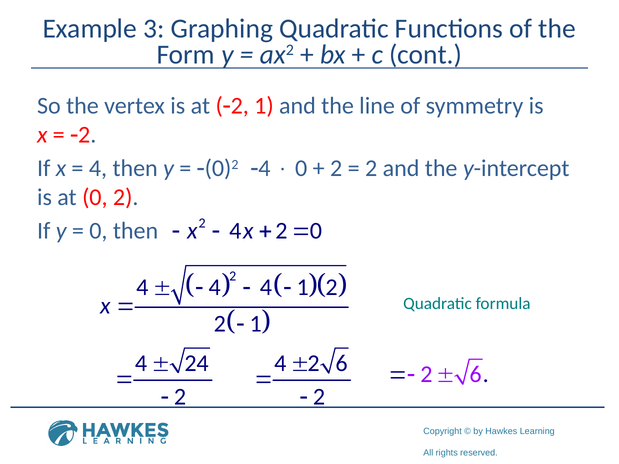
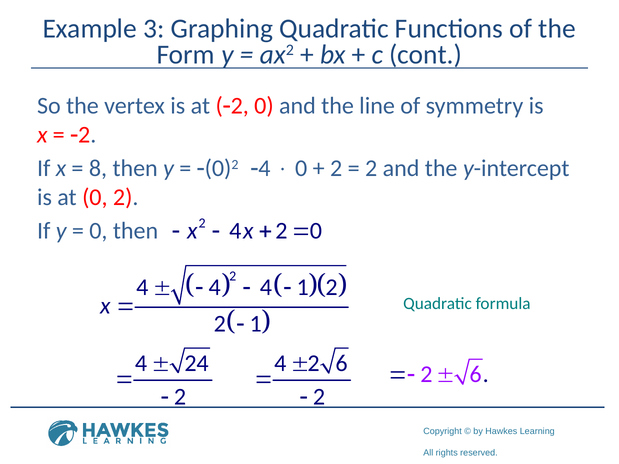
1 at (264, 106): 1 -> 0
4 at (98, 168): 4 -> 8
